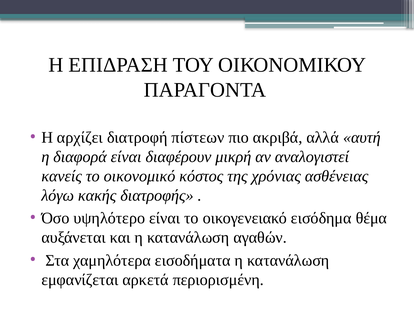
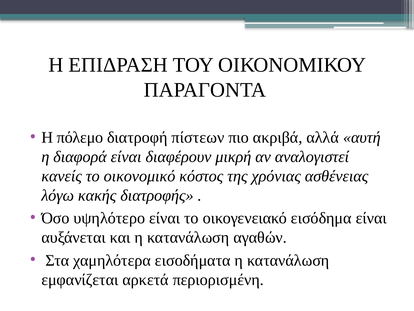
αρχίζει: αρχίζει -> πόλεμο
εισόδημα θέμα: θέμα -> είναι
